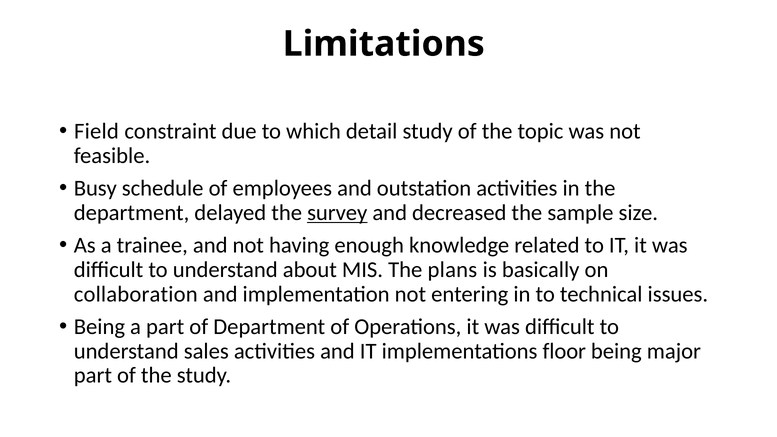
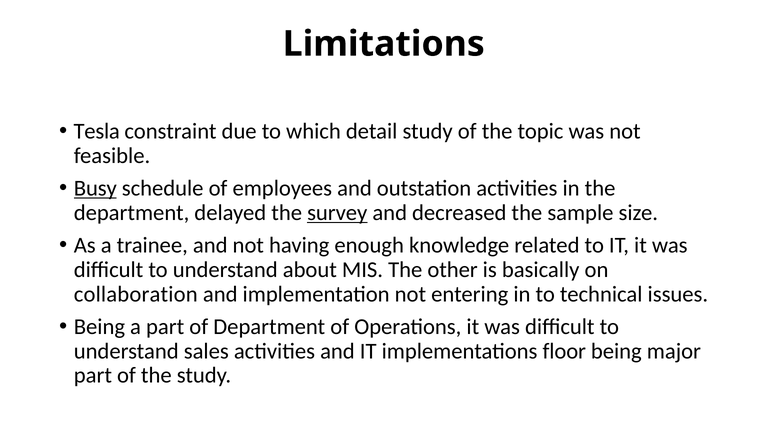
Field: Field -> Tesla
Busy underline: none -> present
plans: plans -> other
